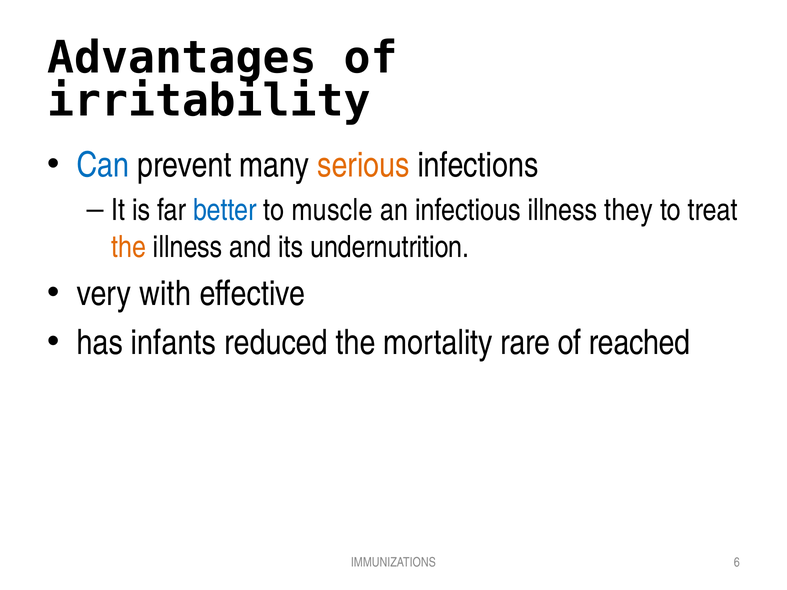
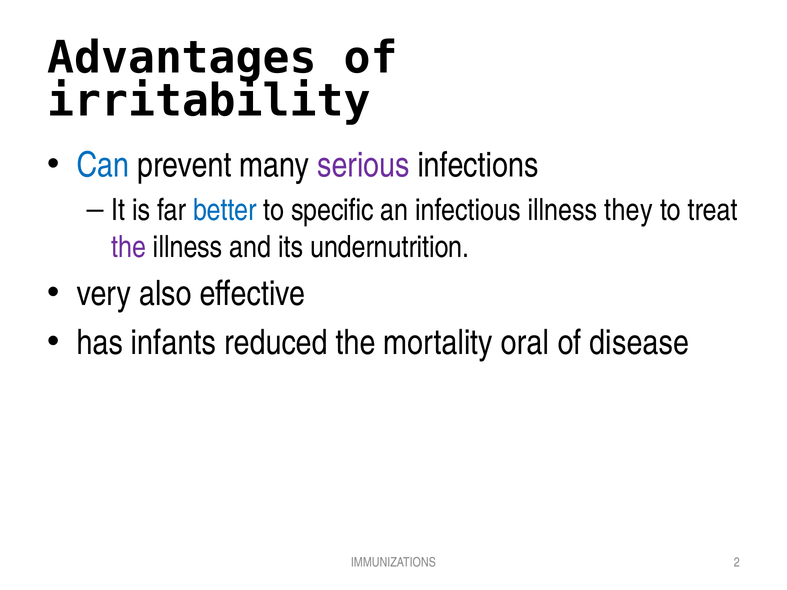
serious colour: orange -> purple
muscle: muscle -> specific
the at (129, 247) colour: orange -> purple
with: with -> also
rare: rare -> oral
reached: reached -> disease
6: 6 -> 2
